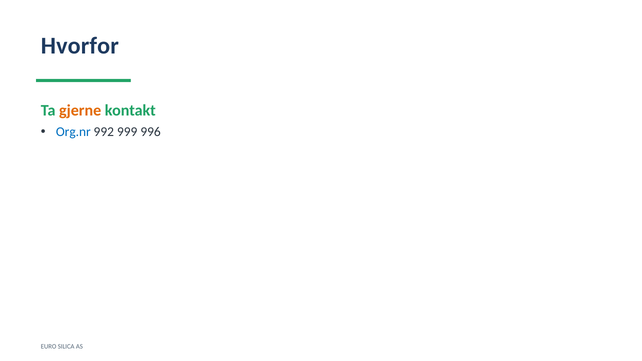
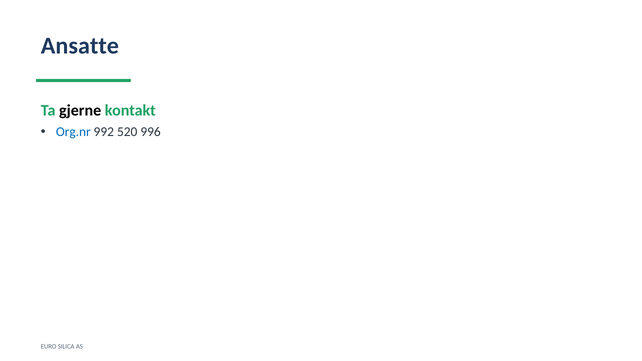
Hvorfor: Hvorfor -> Ansatte
gjerne colour: orange -> black
999: 999 -> 520
